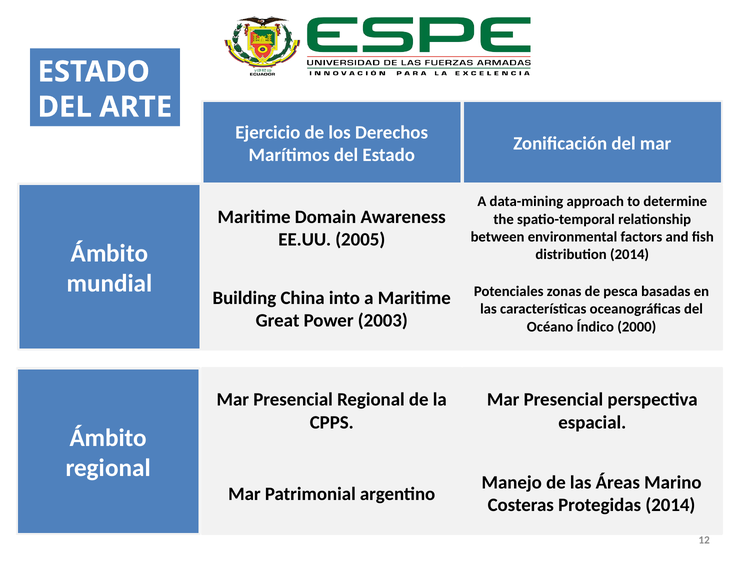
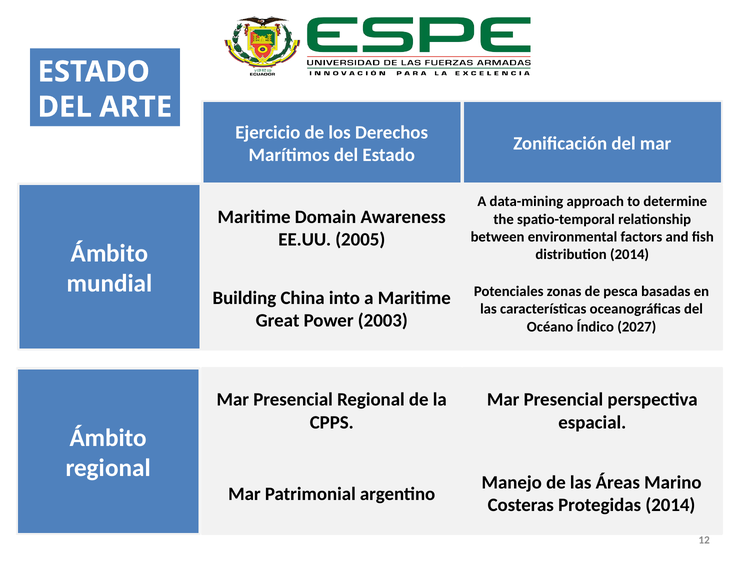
2000: 2000 -> 2027
